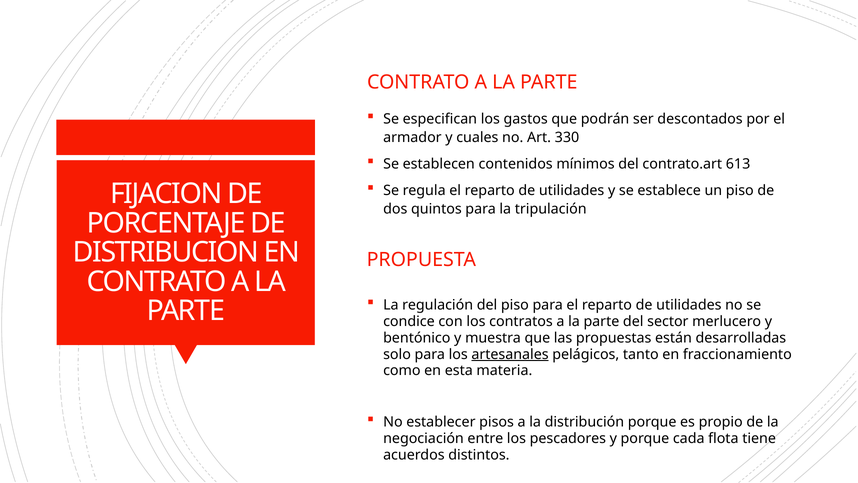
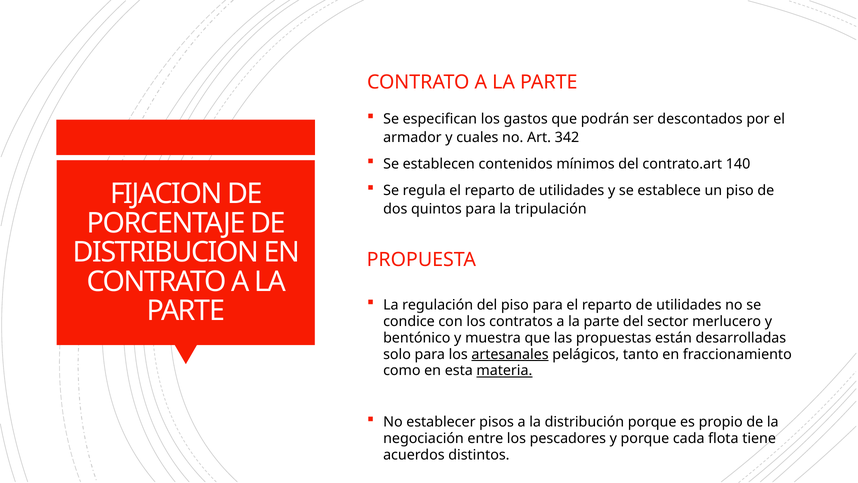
330: 330 -> 342
613: 613 -> 140
materia underline: none -> present
